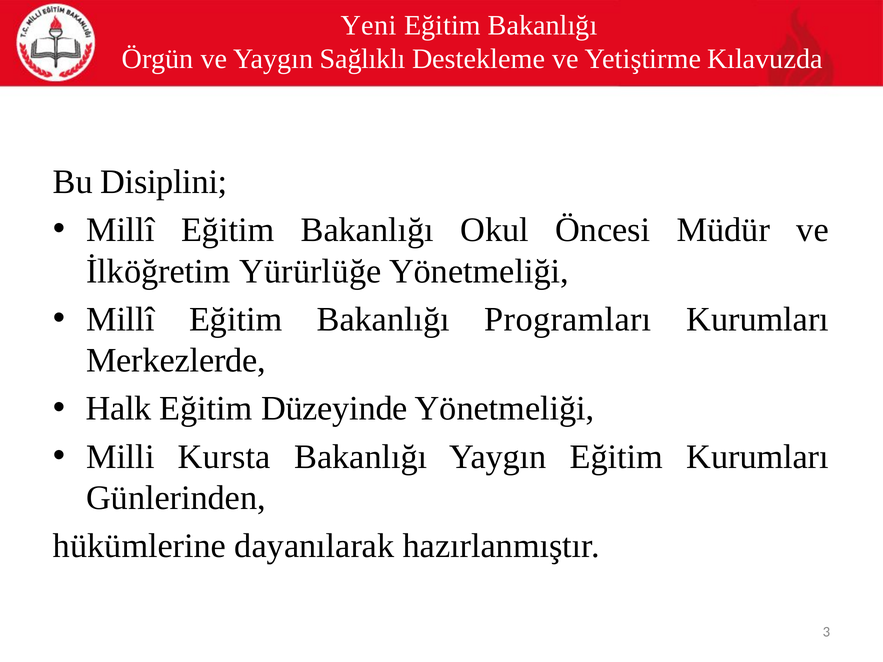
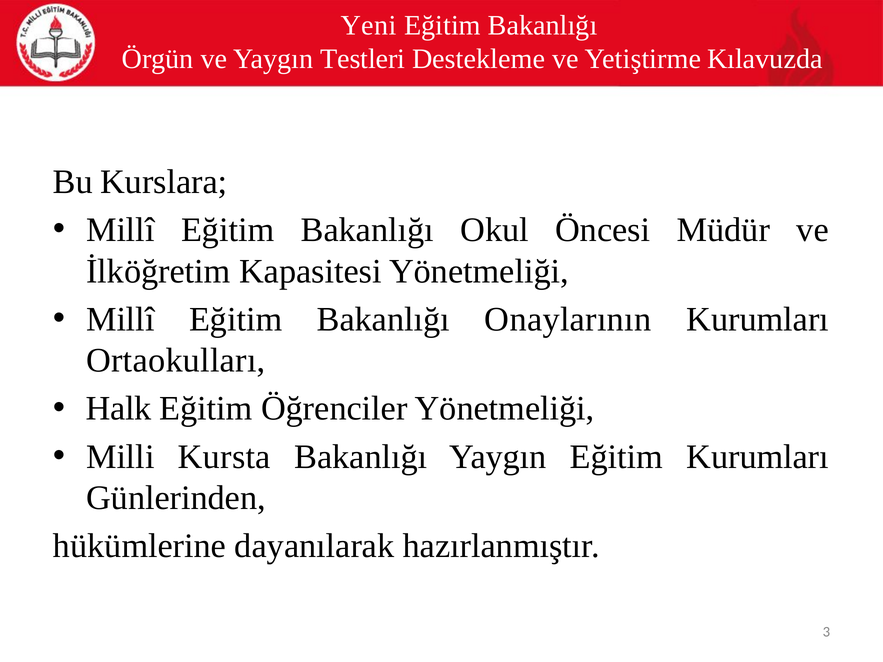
Sağlıklı: Sağlıklı -> Testleri
Disiplini: Disiplini -> Kurslara
Yürürlüğe: Yürürlüğe -> Kapasitesi
Programları: Programları -> Onaylarının
Merkezlerde: Merkezlerde -> Ortaokulları
Düzeyinde: Düzeyinde -> Öğrenciler
